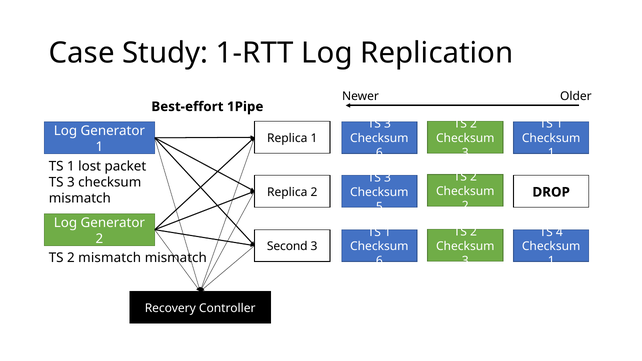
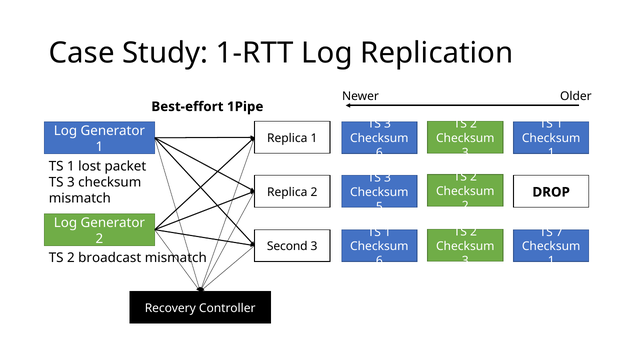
4: 4 -> 7
2 mismatch: mismatch -> broadcast
